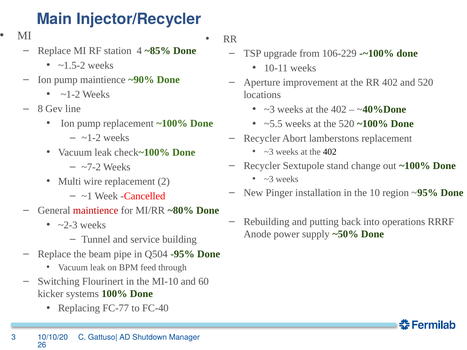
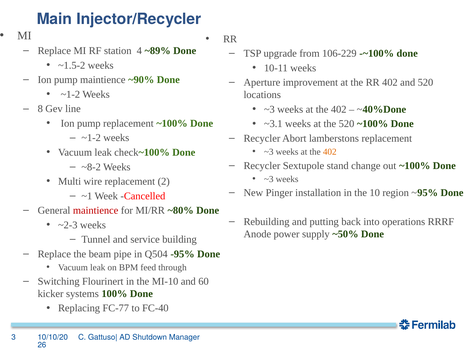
~85%: ~85% -> ~89%
~5.5: ~5.5 -> ~3.1
402 at (330, 152) colour: black -> orange
~7-2: ~7-2 -> ~8-2
